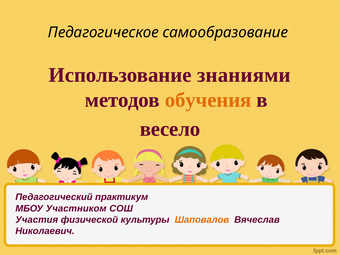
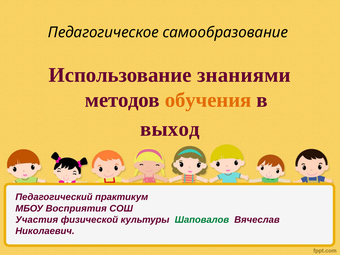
весело: весело -> выход
Участником: Участником -> Восприятия
Шаповалов colour: orange -> green
